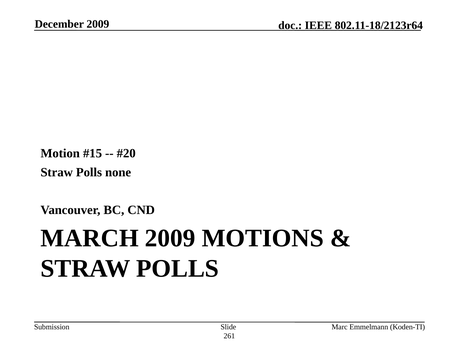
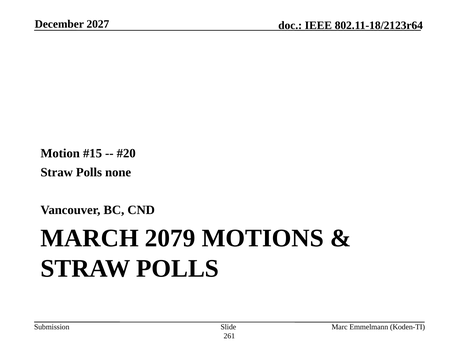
December 2009: 2009 -> 2027
MARCH 2009: 2009 -> 2079
